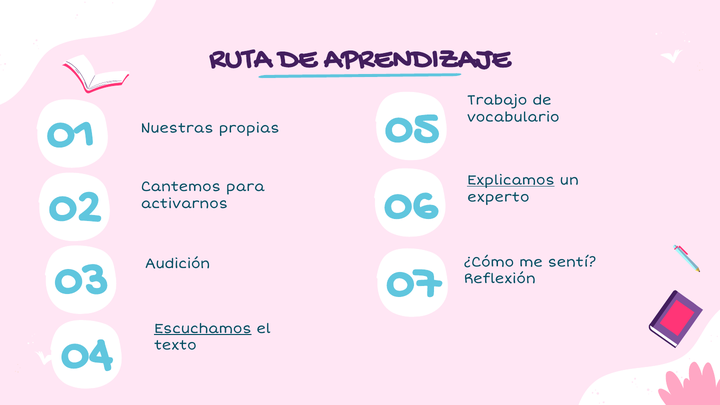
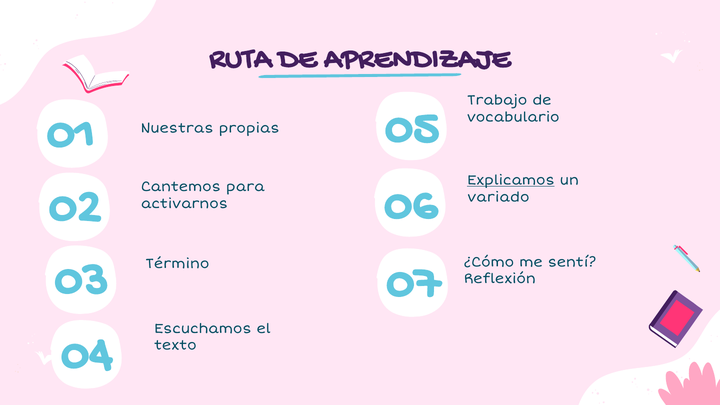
experto: experto -> variado
Audición: Audición -> Término
Escuchamos underline: present -> none
